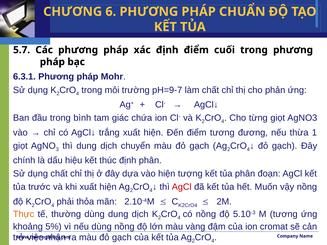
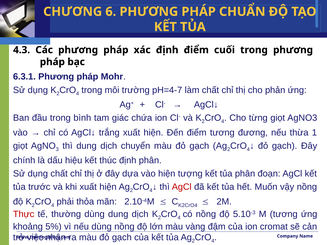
5.7: 5.7 -> 4.3
pH=9-7: pH=9-7 -> pH=4-7
Thực colour: orange -> red
